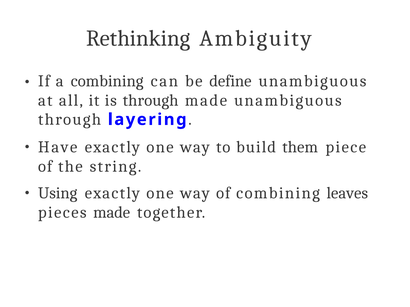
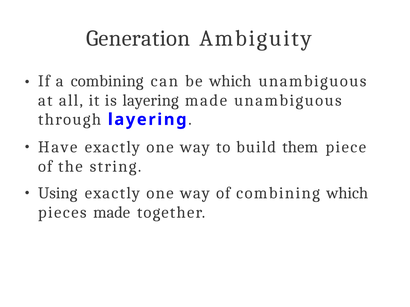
Rethinking: Rethinking -> Generation
be define: define -> which
is through: through -> layering
combining leaves: leaves -> which
